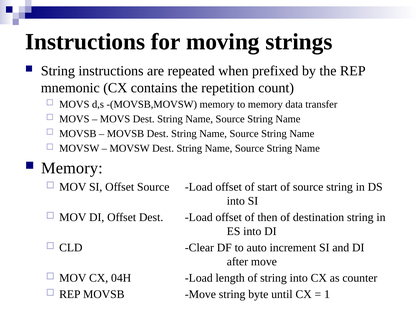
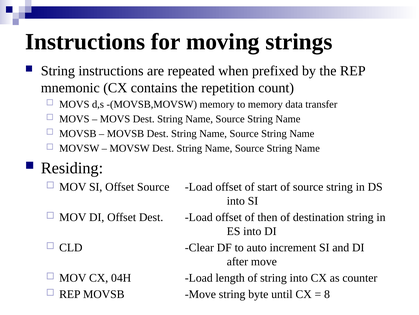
Memory at (72, 168): Memory -> Residing
1: 1 -> 8
